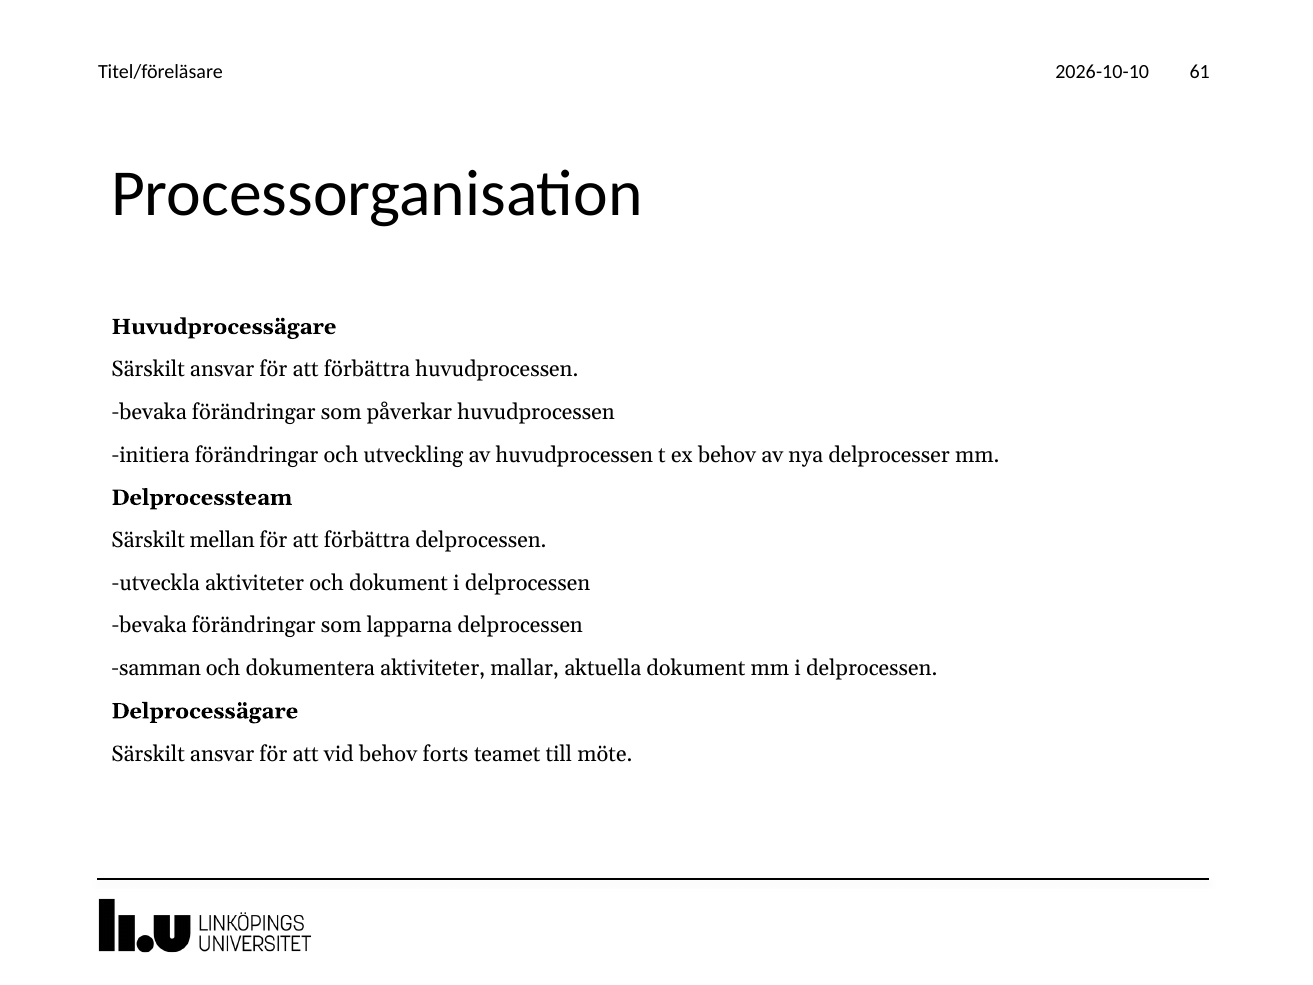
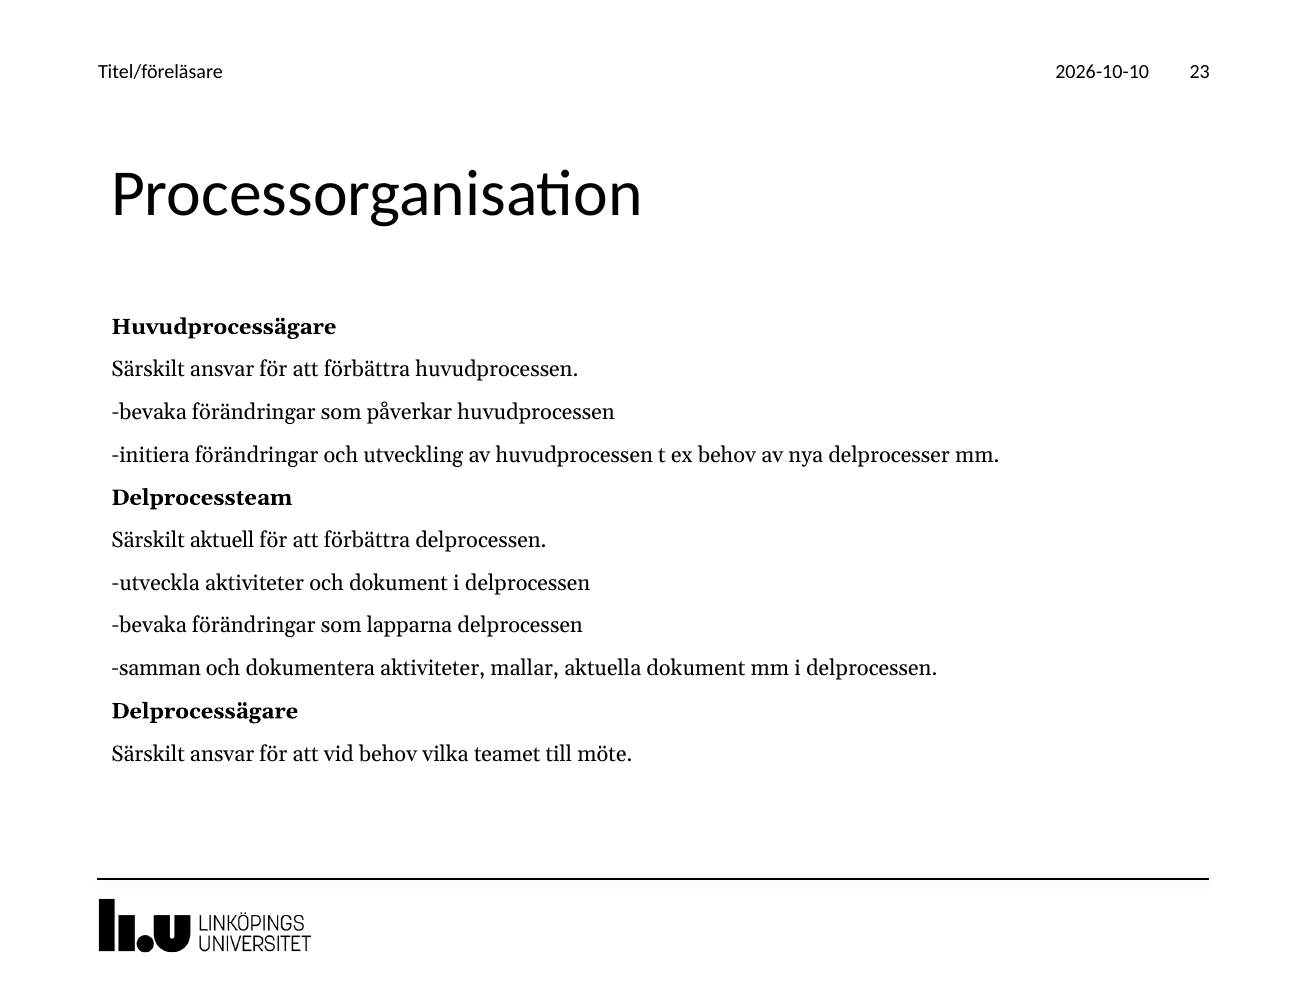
61: 61 -> 23
mellan: mellan -> aktuell
forts: forts -> vilka
